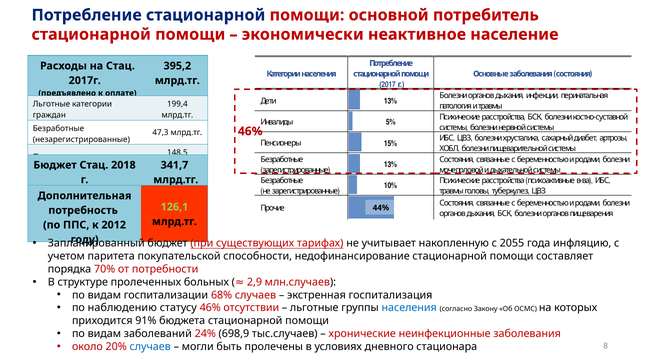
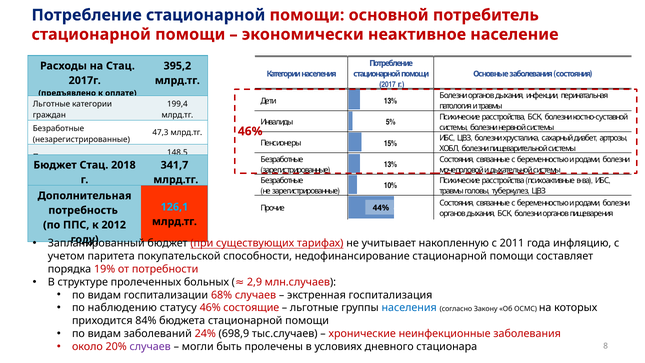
126,1 colour: light green -> light blue
2055: 2055 -> 2011
70%: 70% -> 19%
отсутствии: отсутствии -> состоящие
91%: 91% -> 84%
случаев at (150, 346) colour: blue -> purple
